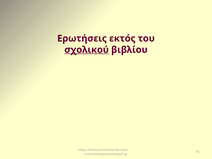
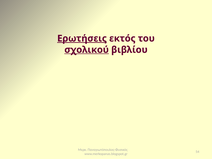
Ερωτήσεις underline: none -> present
